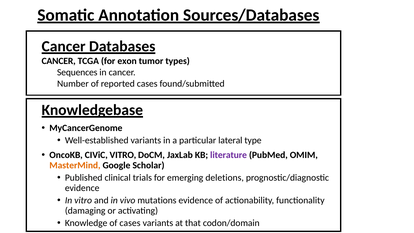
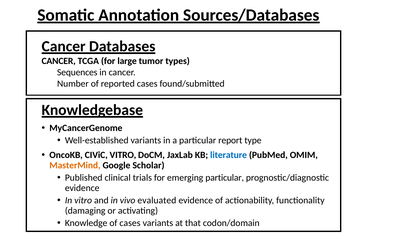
exon: exon -> large
lateral: lateral -> report
literature colour: purple -> blue
emerging deletions: deletions -> particular
mutations: mutations -> evaluated
